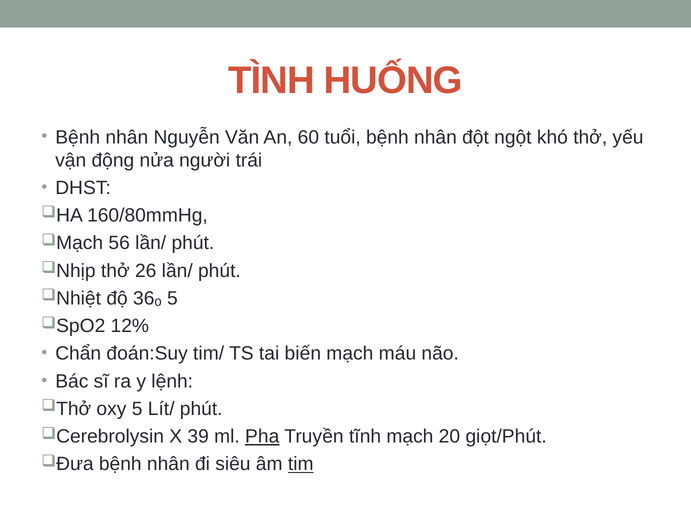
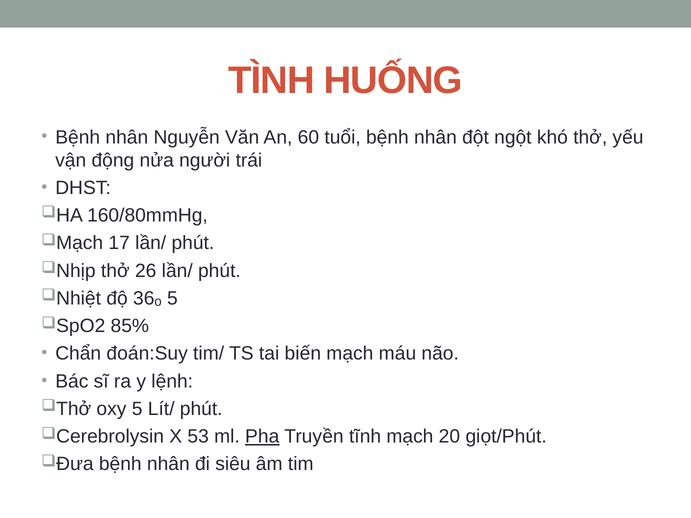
56: 56 -> 17
12%: 12% -> 85%
39: 39 -> 53
tim underline: present -> none
